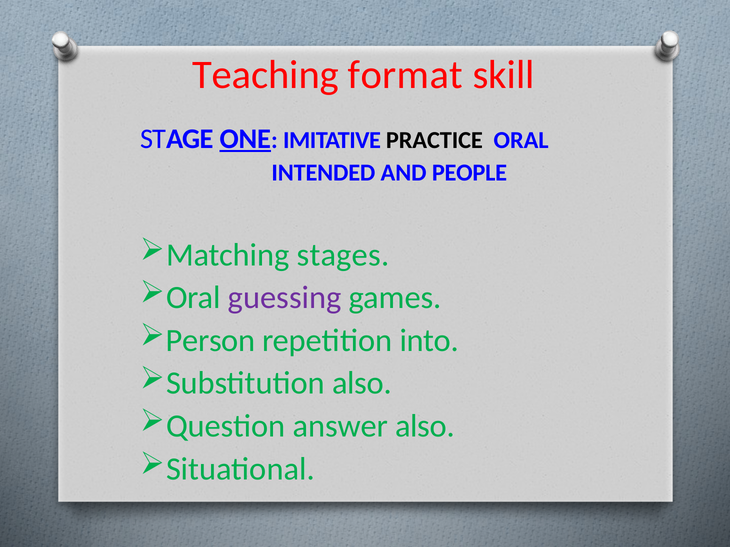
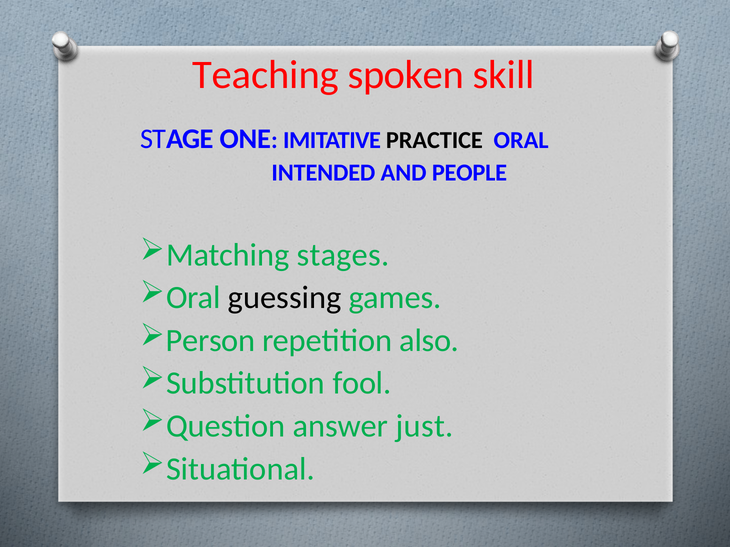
format: format -> spoken
ONE underline: present -> none
guessing colour: purple -> black
into: into -> also
Substitution also: also -> fool
answer also: also -> just
